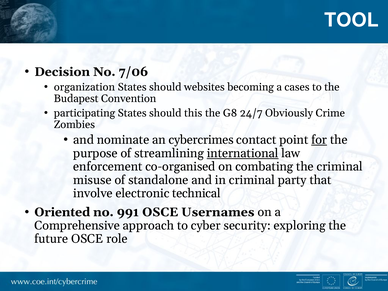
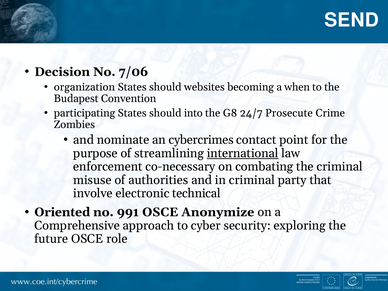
TOOL: TOOL -> SEND
cases: cases -> when
this: this -> into
Obviously: Obviously -> Prosecute
for underline: present -> none
co-organised: co-organised -> co-necessary
standalone: standalone -> authorities
Usernames: Usernames -> Anonymize
